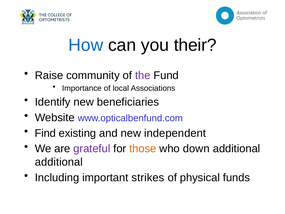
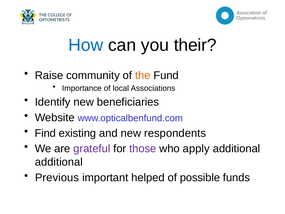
the colour: purple -> orange
independent: independent -> respondents
those colour: orange -> purple
down: down -> apply
Including: Including -> Previous
strikes: strikes -> helped
physical: physical -> possible
